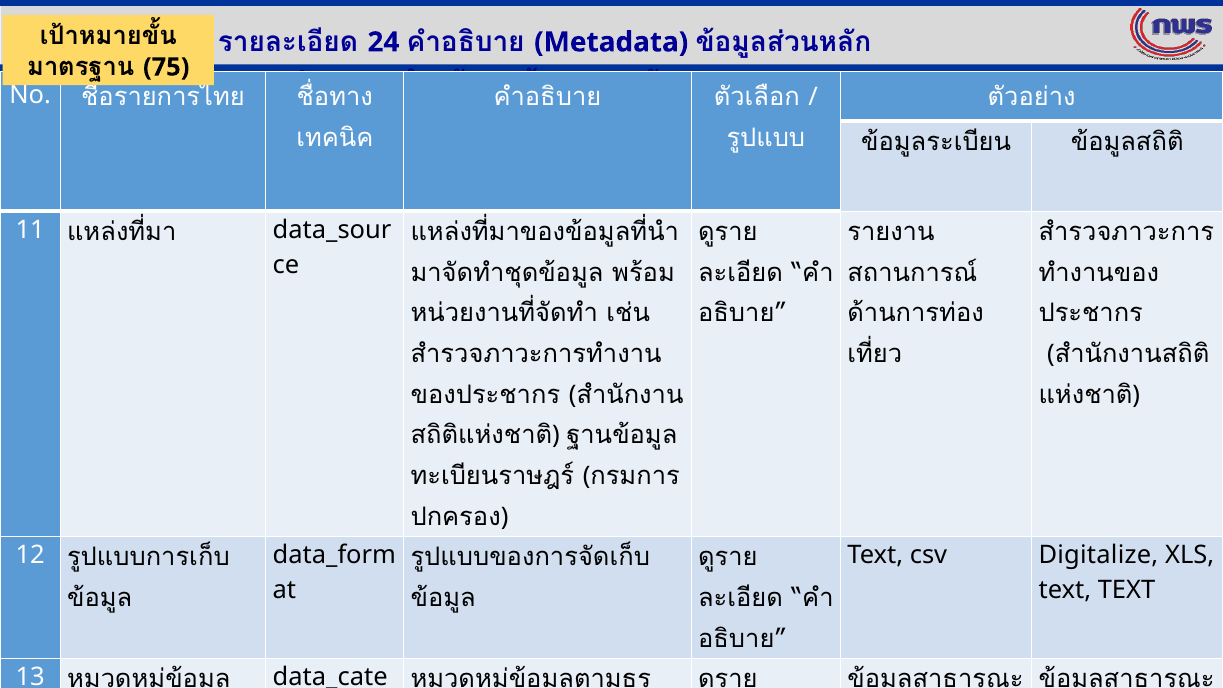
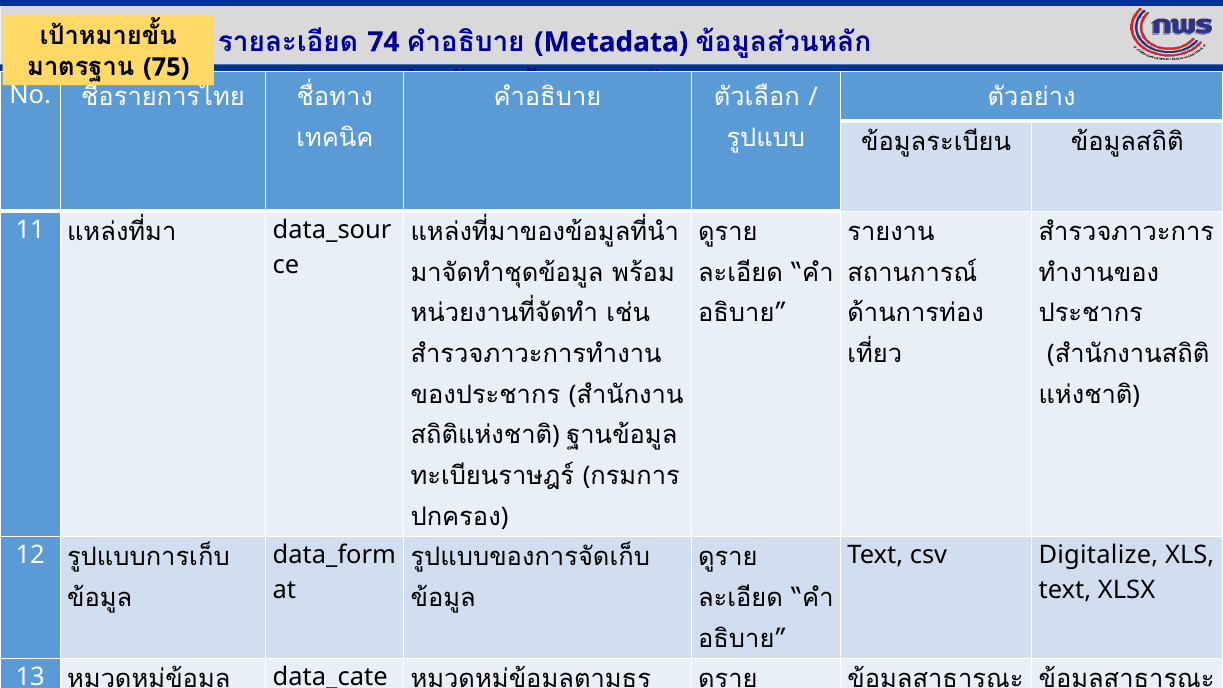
24: 24 -> 74
text TEXT: TEXT -> XLSX
